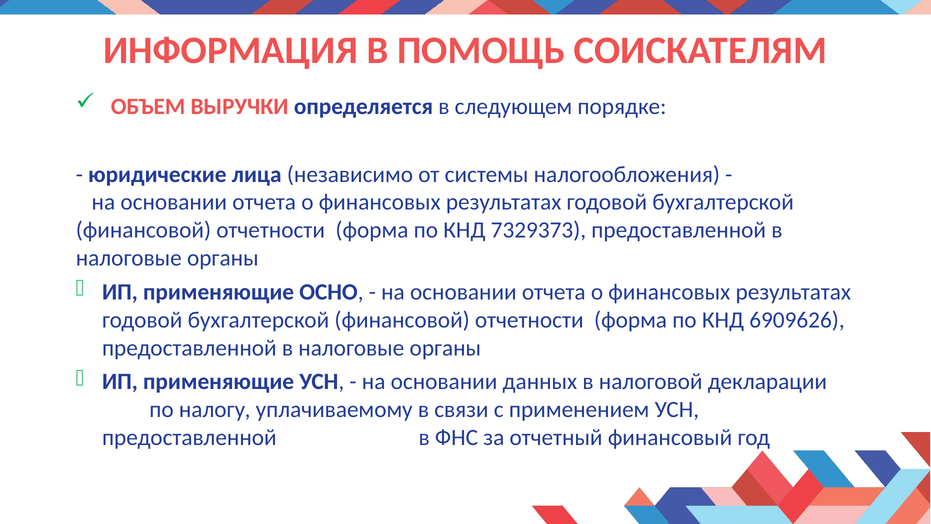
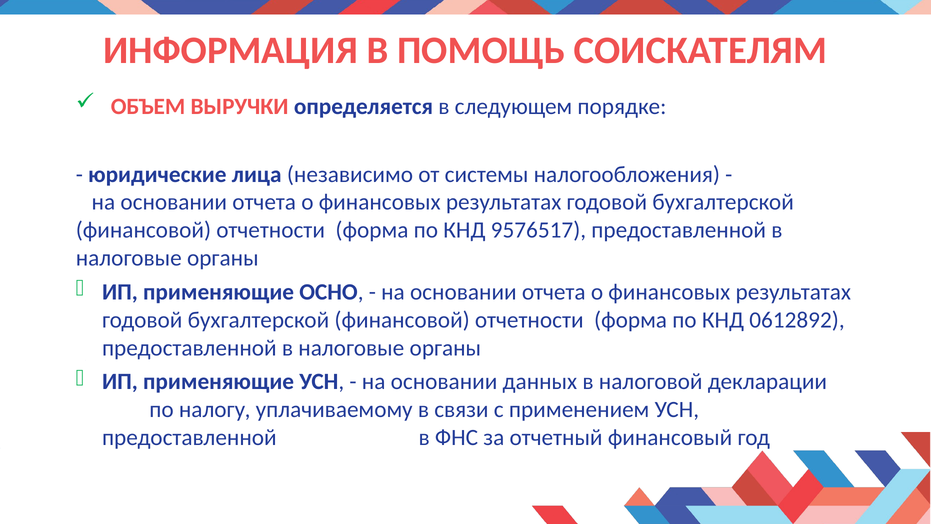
7329373: 7329373 -> 9576517
6909626: 6909626 -> 0612892
